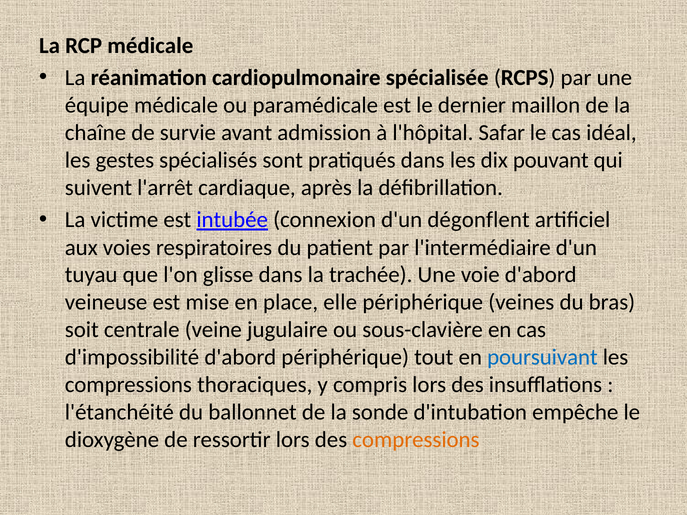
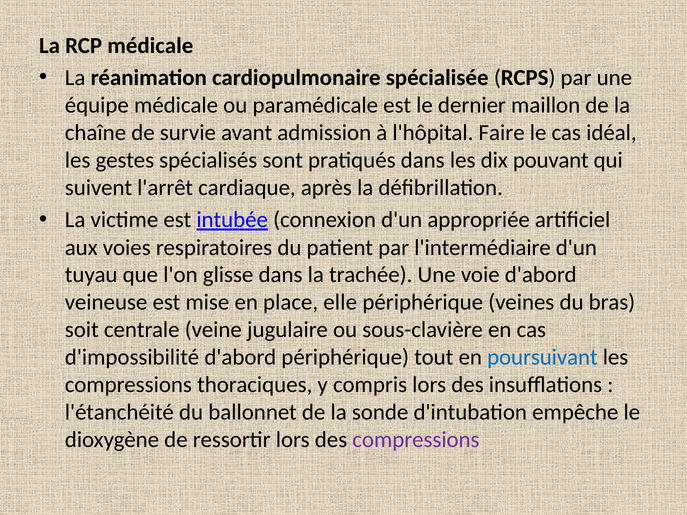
Safar: Safar -> Faire
dégonflent: dégonflent -> appropriée
compressions at (416, 440) colour: orange -> purple
